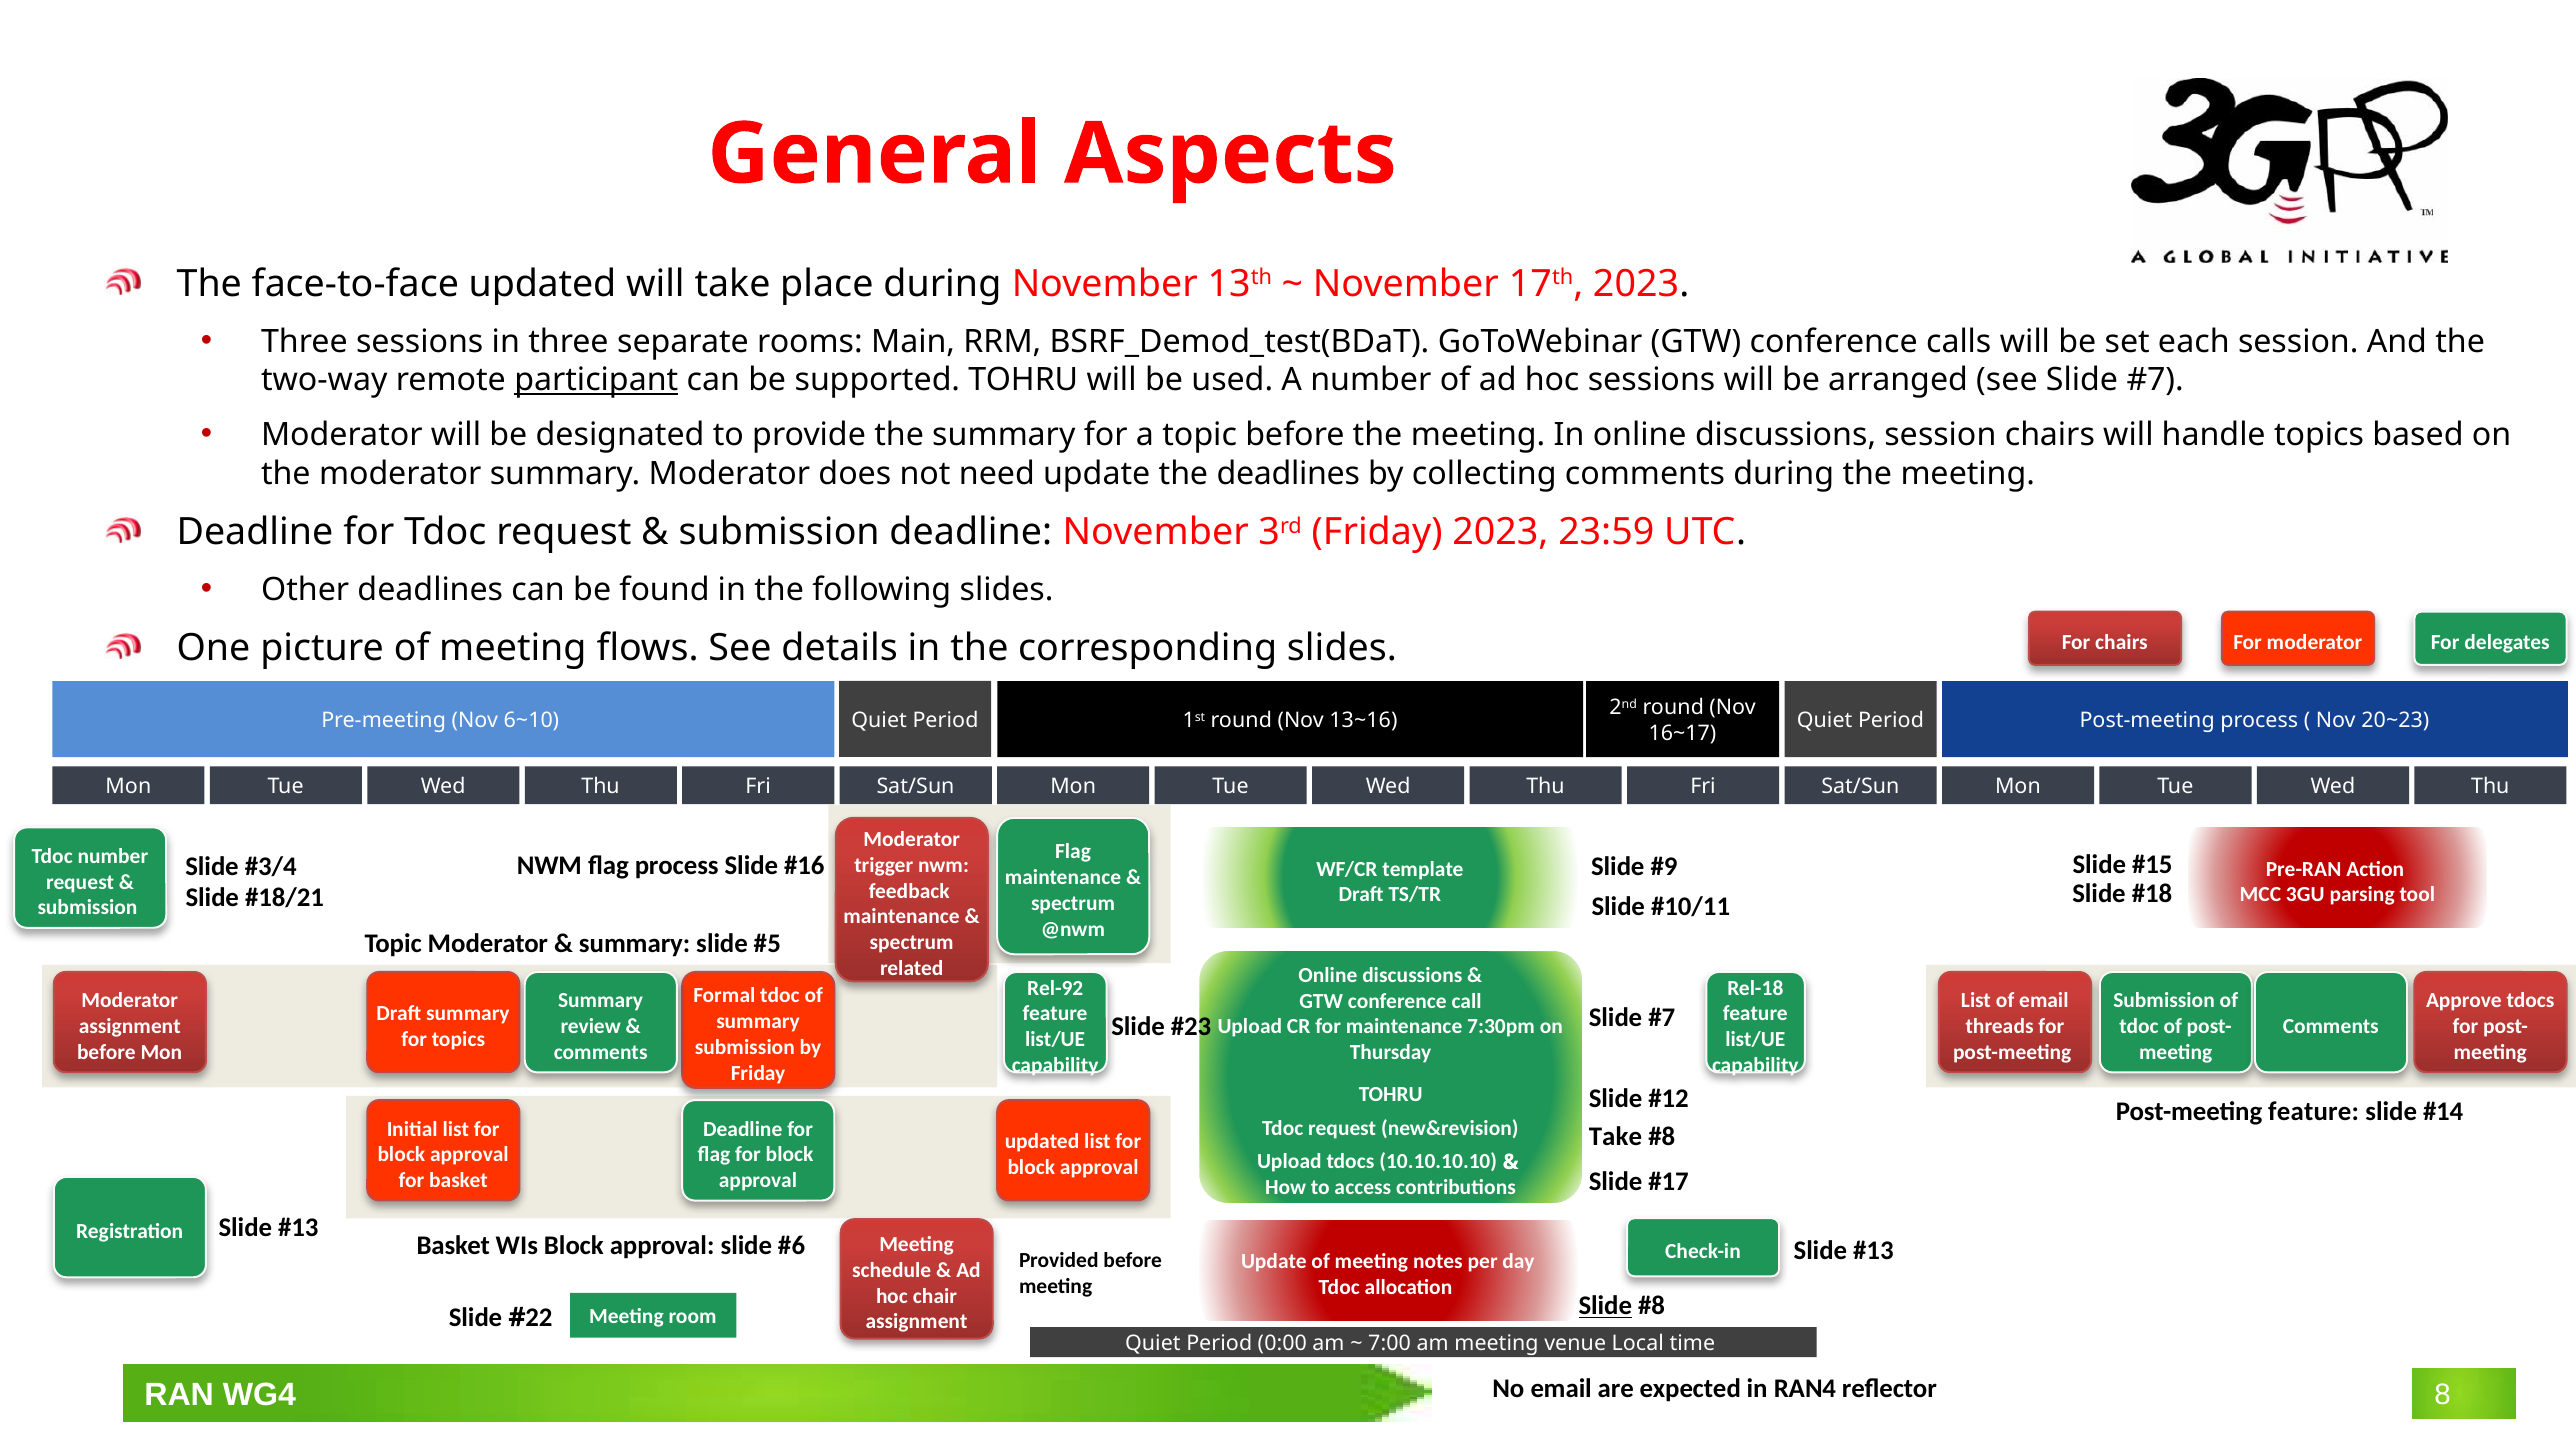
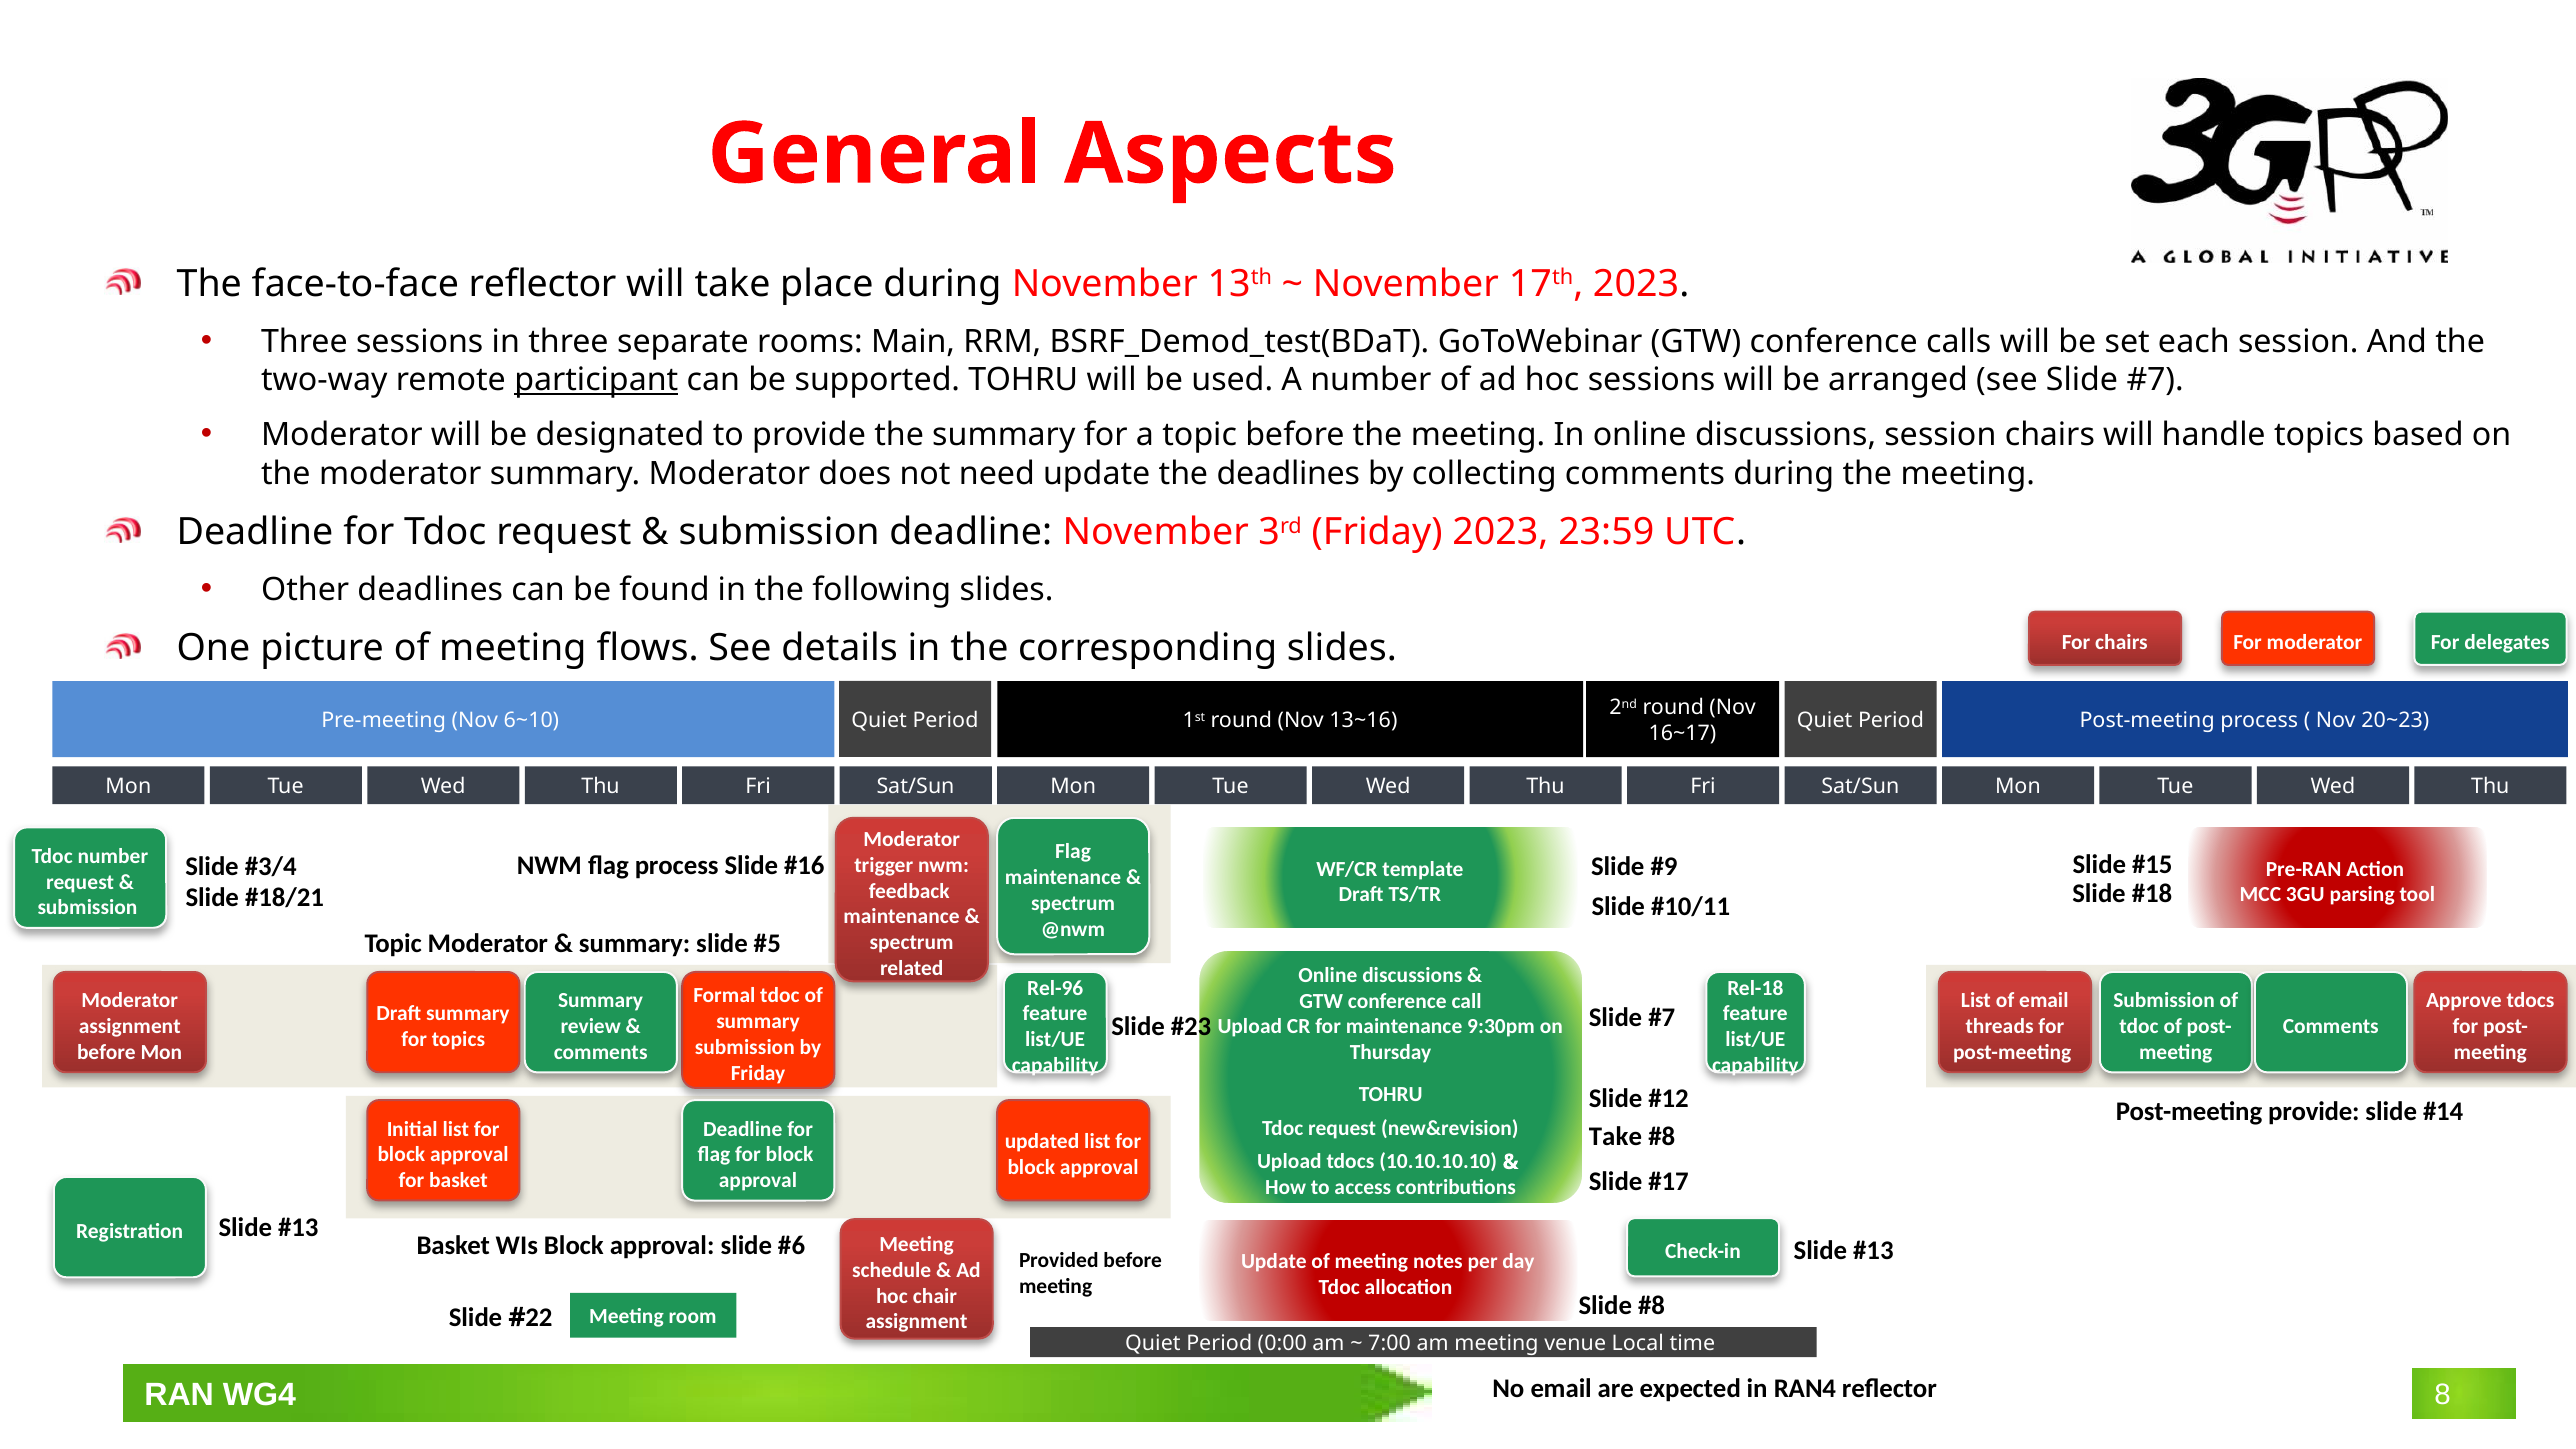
face-to-face updated: updated -> reflector
Rel-92: Rel-92 -> Rel-96
7:30pm: 7:30pm -> 9:30pm
Post-meeting feature: feature -> provide
Slide at (1605, 1306) underline: present -> none
